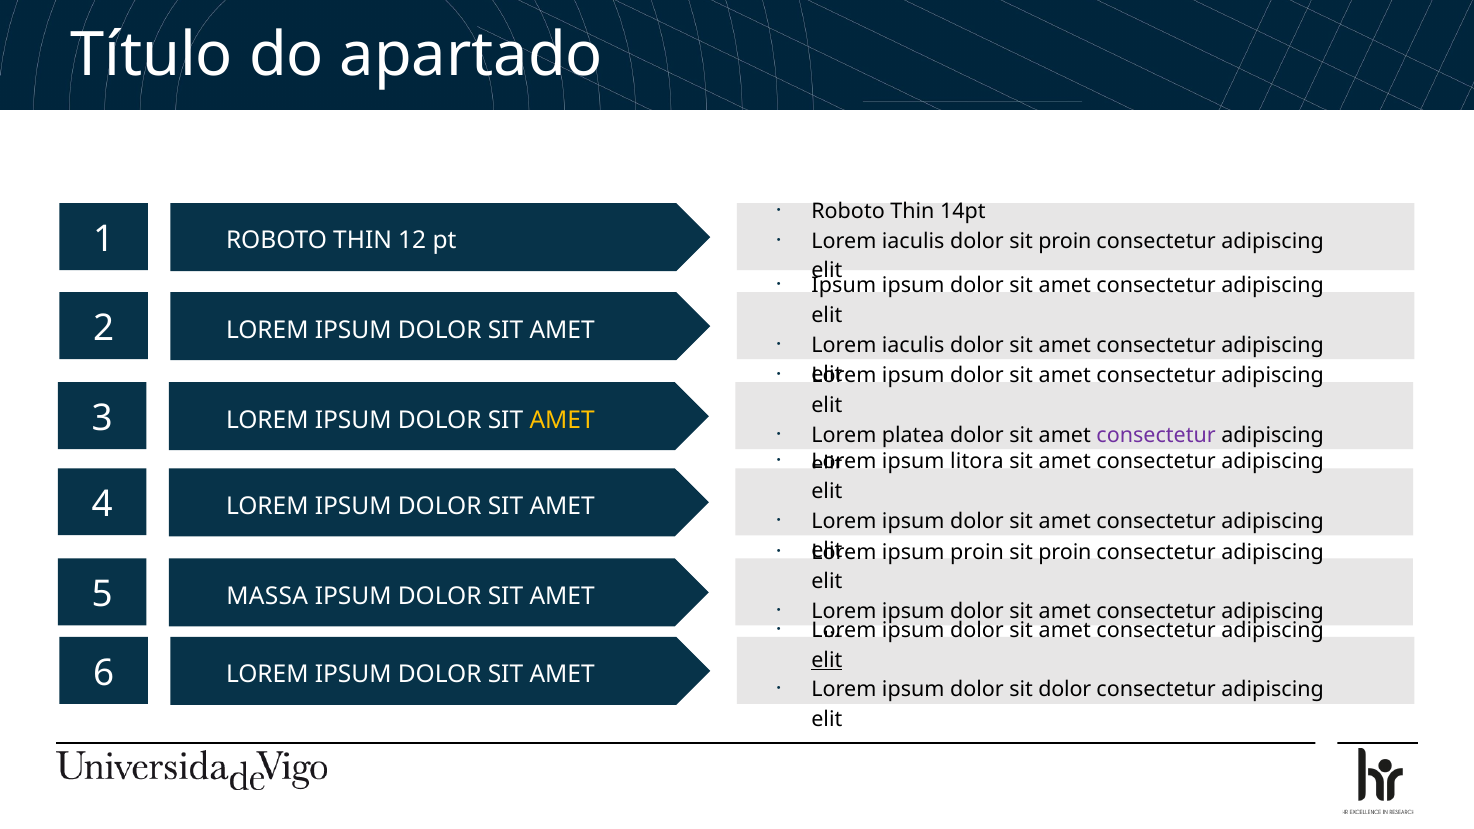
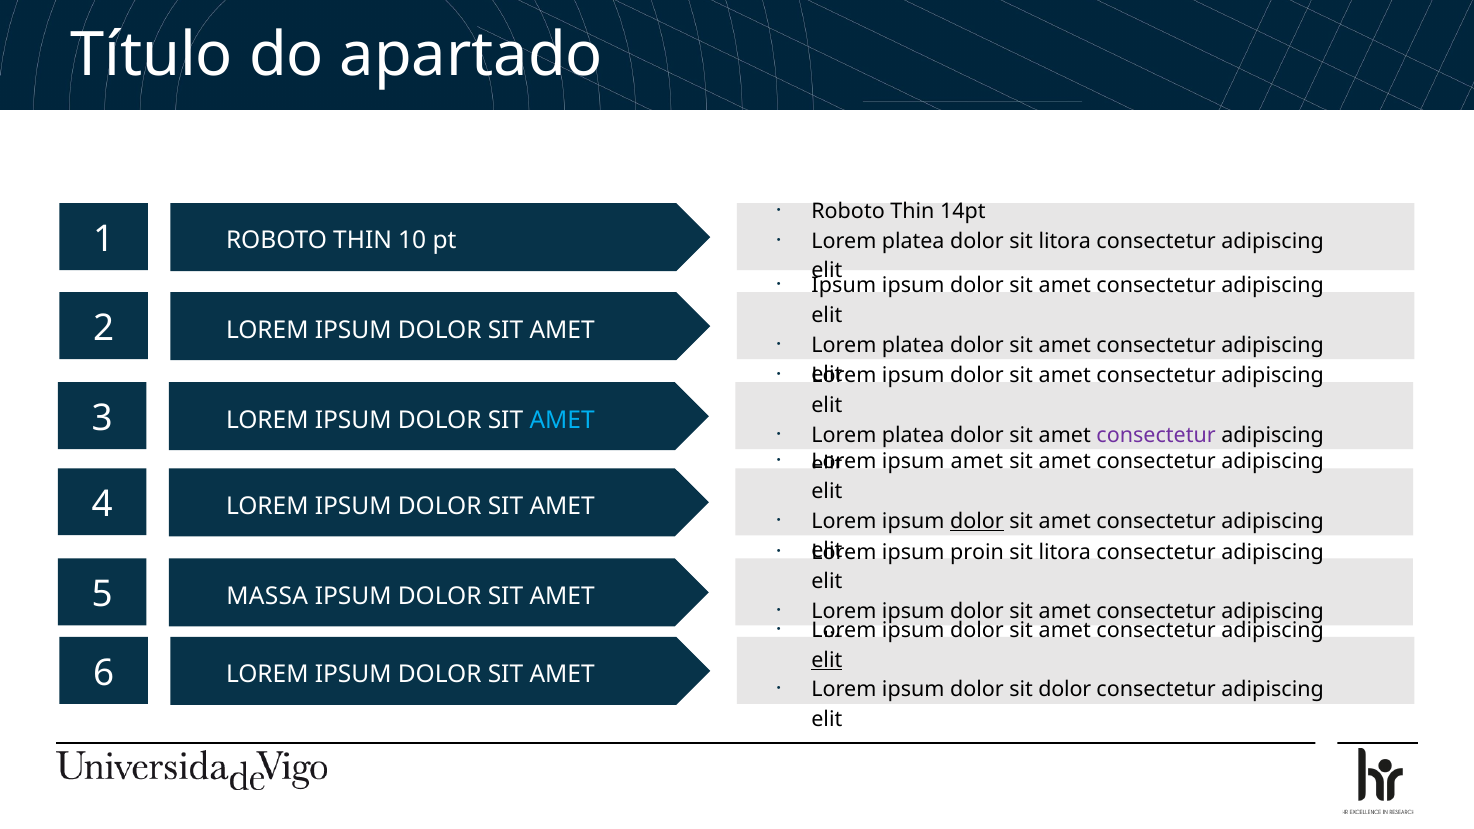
12: 12 -> 10
iaculis at (913, 241): iaculis -> platea
dolor sit proin: proin -> litora
iaculis at (913, 345): iaculis -> platea
AMET at (562, 420) colour: yellow -> light blue
ipsum litora: litora -> amet
dolor at (977, 521) underline: none -> present
proin at (1065, 552): proin -> litora
